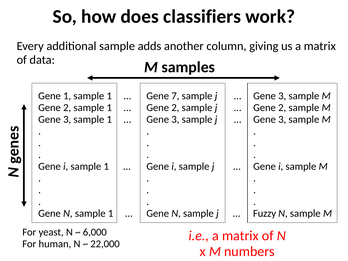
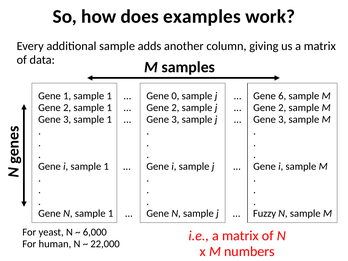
classifiers: classifiers -> examples
7: 7 -> 0
3 at (282, 96): 3 -> 6
